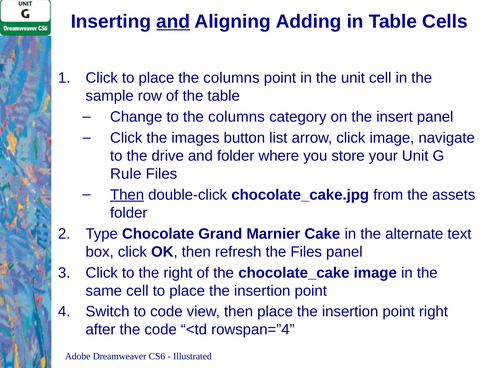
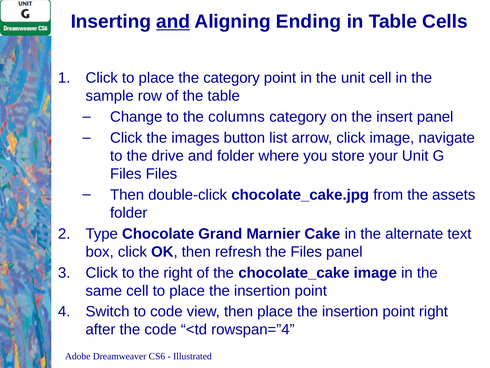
Adding: Adding -> Ending
place the columns: columns -> category
Rule at (126, 174): Rule -> Files
Then at (127, 195) underline: present -> none
